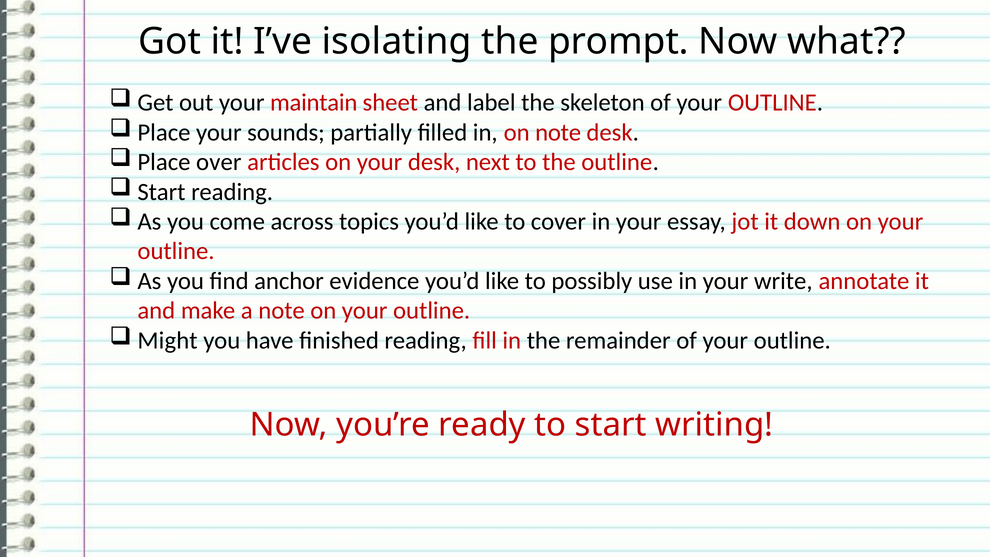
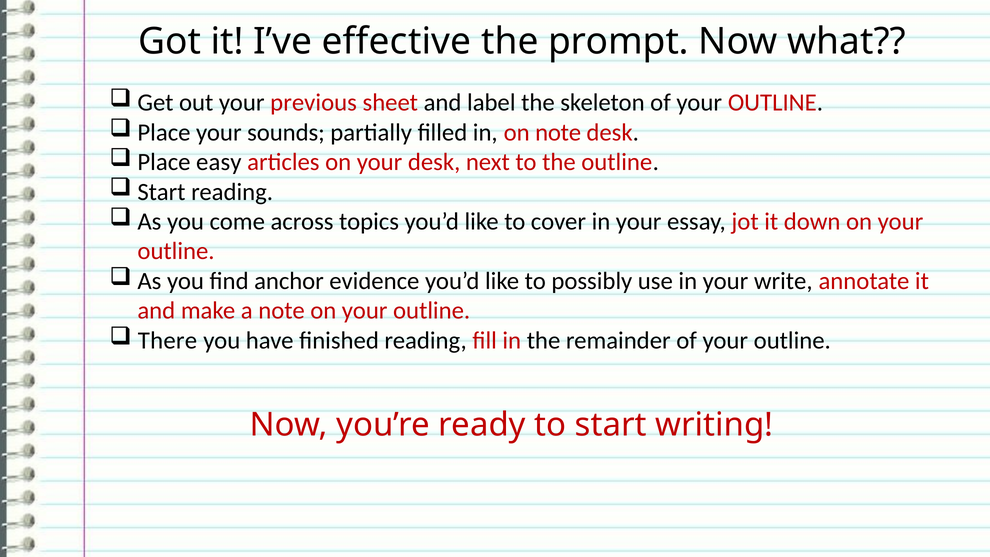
isolating: isolating -> effective
maintain: maintain -> previous
over: over -> easy
Might: Might -> There
